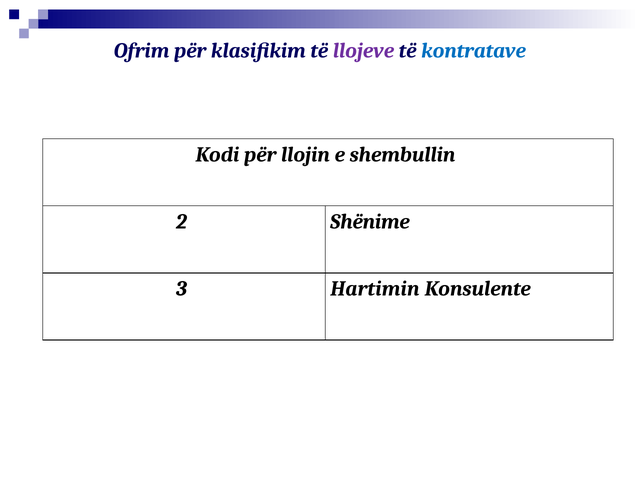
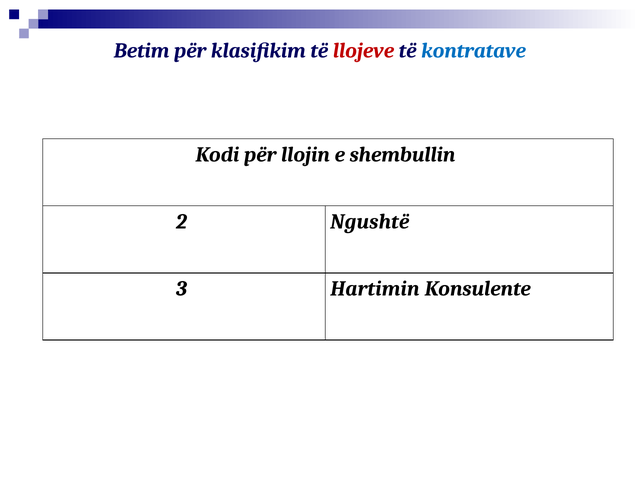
Ofrim: Ofrim -> Betim
llojeve colour: purple -> red
Shënime: Shënime -> Ngushtë
